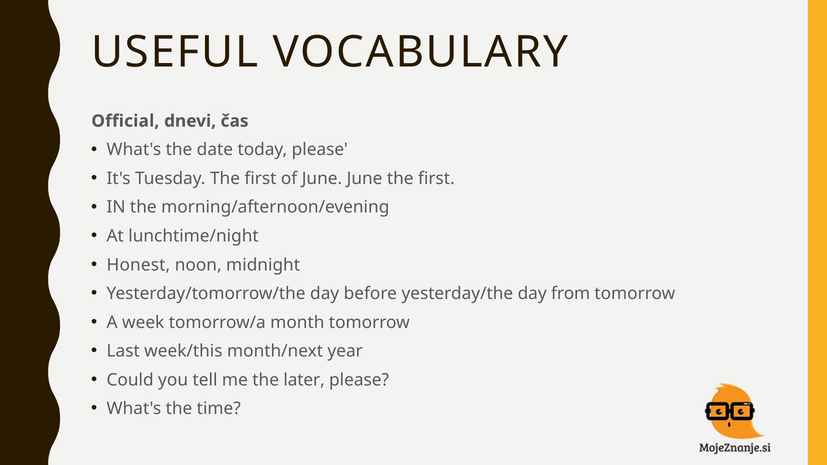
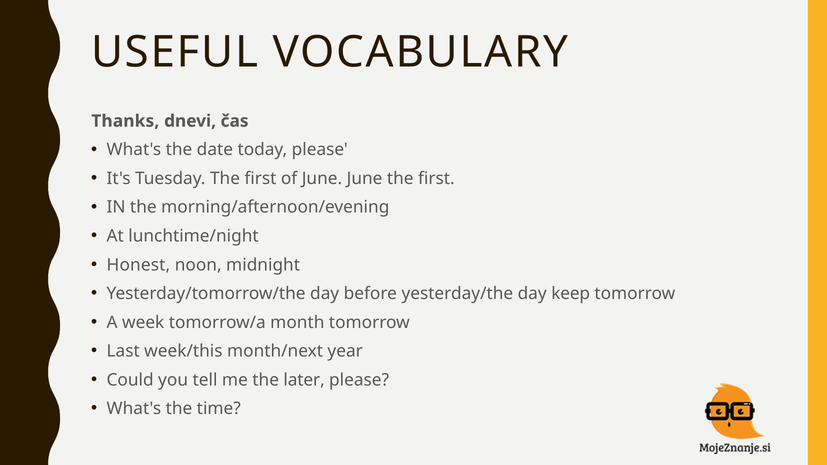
Official: Official -> Thanks
from: from -> keep
